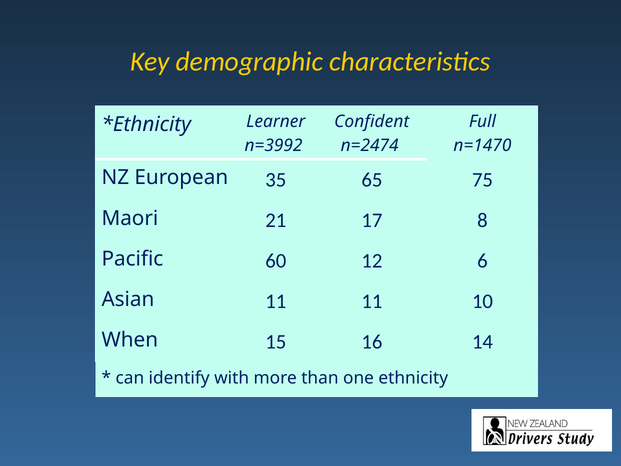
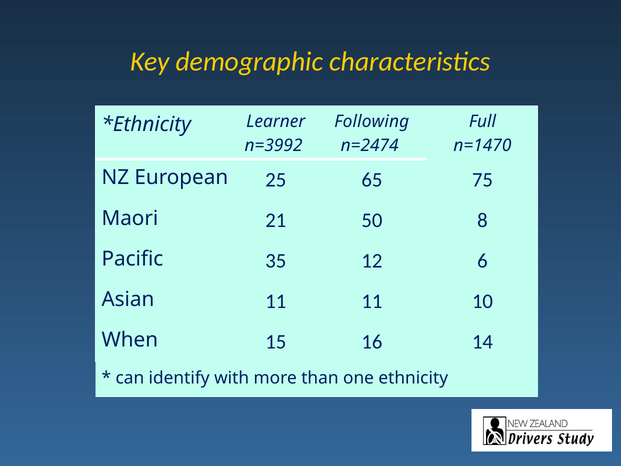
Confident: Confident -> Following
35: 35 -> 25
17: 17 -> 50
60: 60 -> 35
